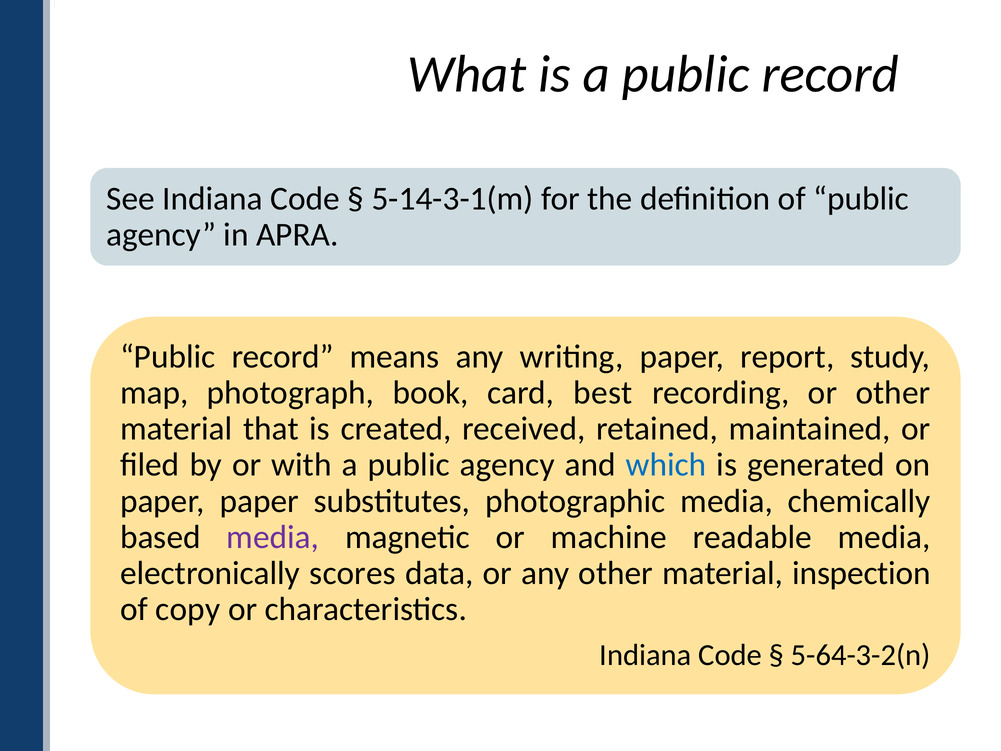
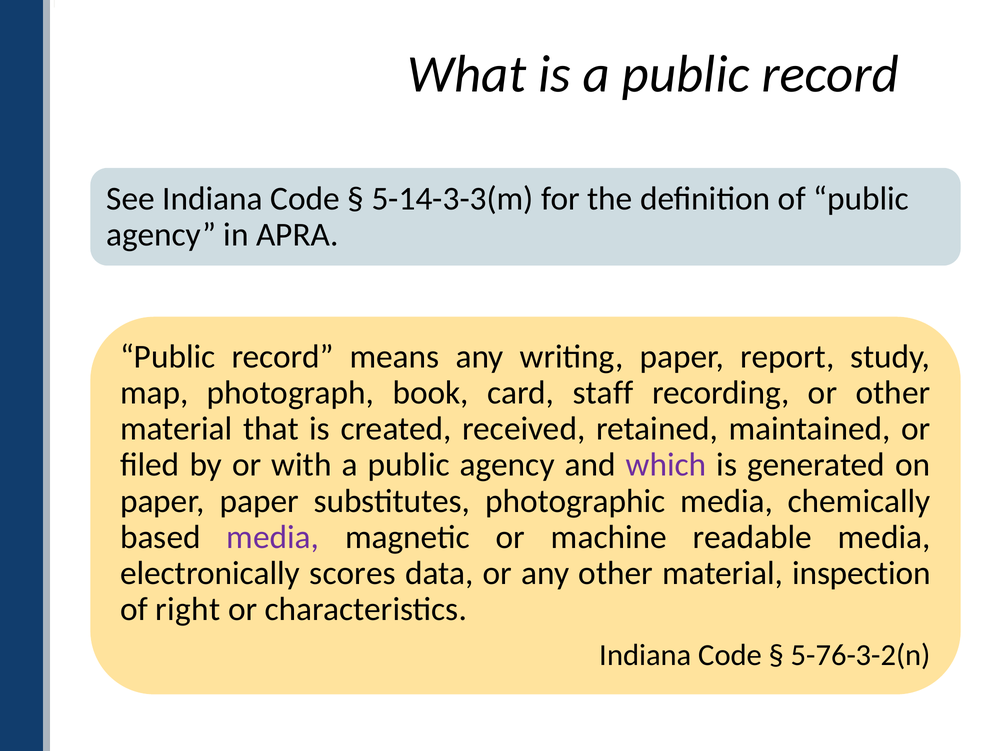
5-14-3-1(m: 5-14-3-1(m -> 5-14-3-3(m
best: best -> staff
which colour: blue -> purple
copy: copy -> right
5-64-3-2(n: 5-64-3-2(n -> 5-76-3-2(n
